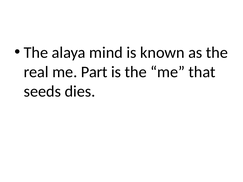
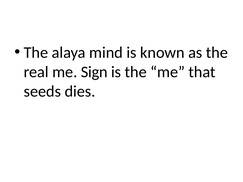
Part: Part -> Sign
